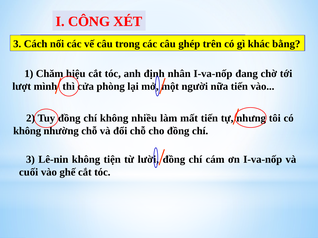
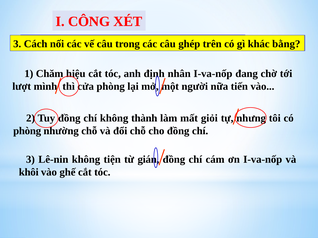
nhiều: nhiều -> thành
mất tiến: tiến -> giỏi
không at (27, 131): không -> phòng
lười: lười -> gián
cuối: cuối -> khôi
